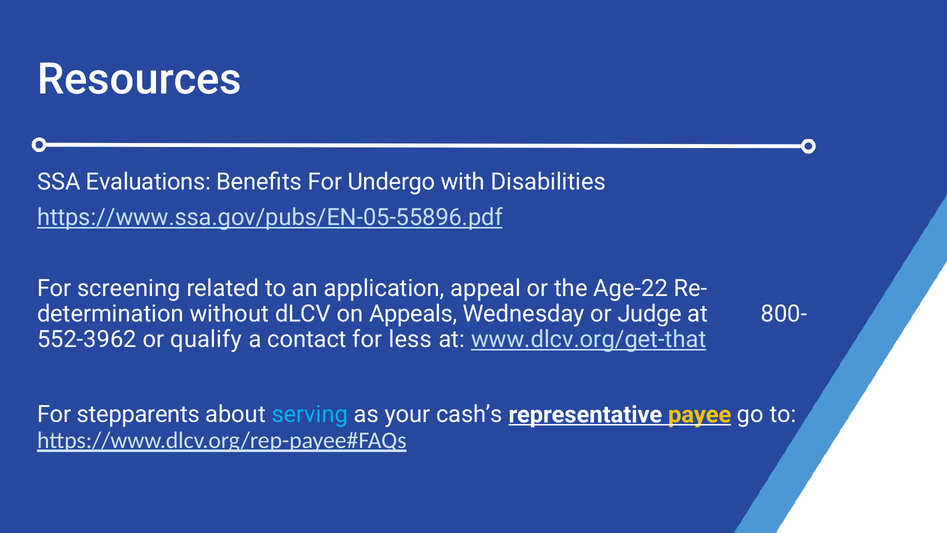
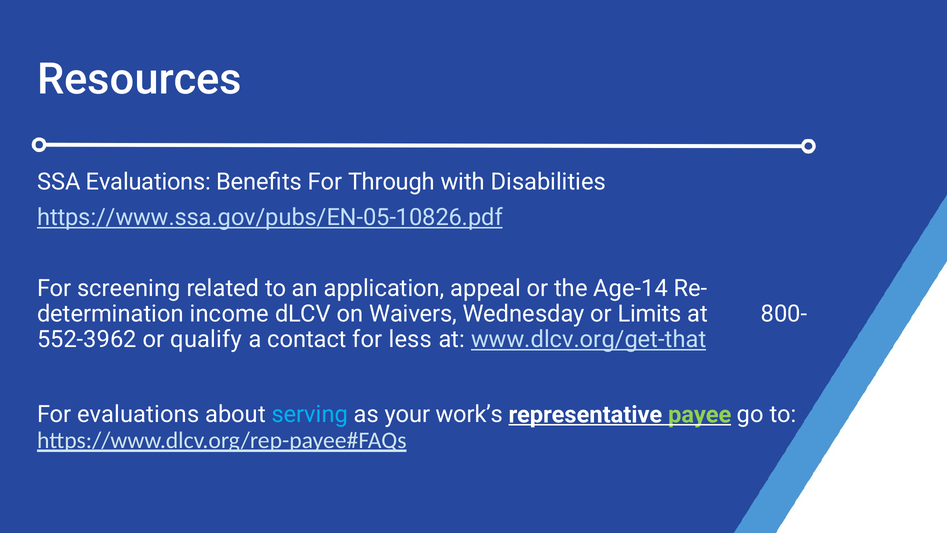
Undergo: Undergo -> Through
https://www.ssa.gov/pubs/EN-05-55896.pdf: https://www.ssa.gov/pubs/EN-05-55896.pdf -> https://www.ssa.gov/pubs/EN-05-10826.pdf
Age-22: Age-22 -> Age-14
without: without -> income
Appeals: Appeals -> Waivers
Judge: Judge -> Limits
For stepparents: stepparents -> evaluations
cash’s: cash’s -> work’s
payee colour: yellow -> light green
